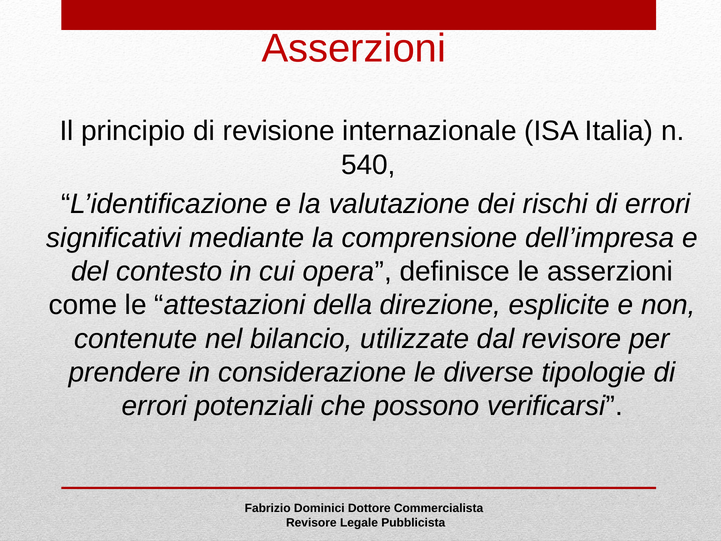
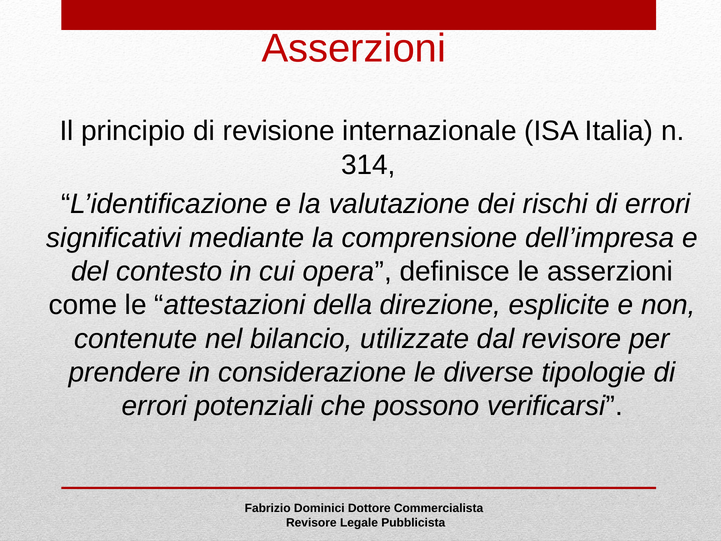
540: 540 -> 314
